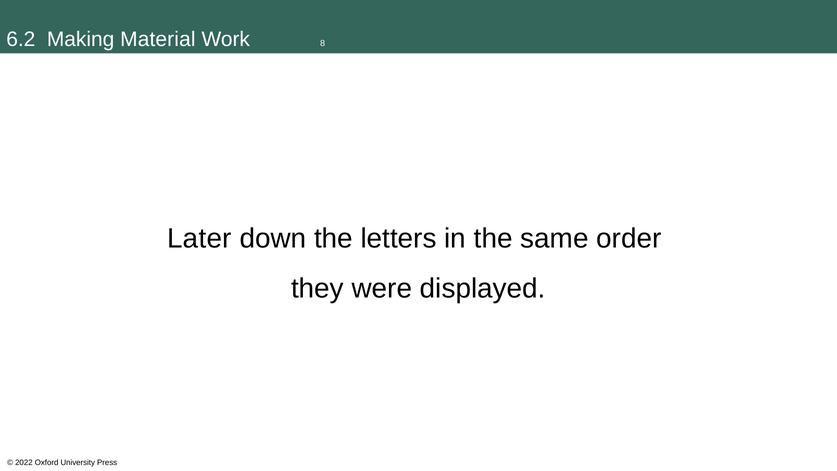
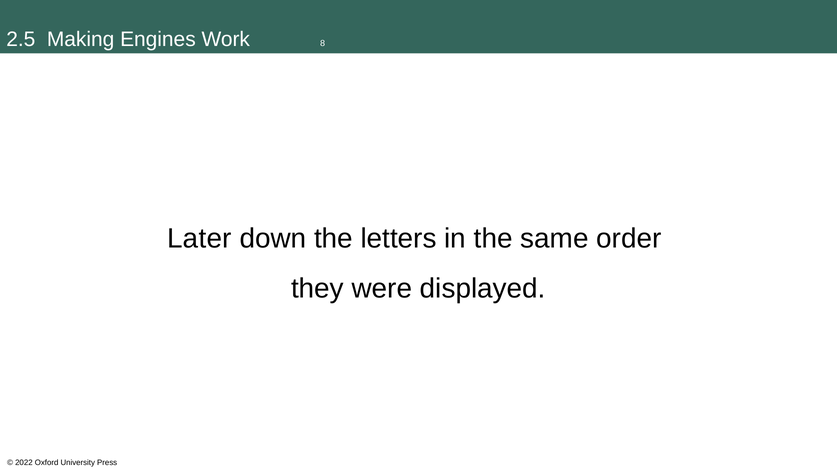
6.2: 6.2 -> 2.5
Material: Material -> Engines
